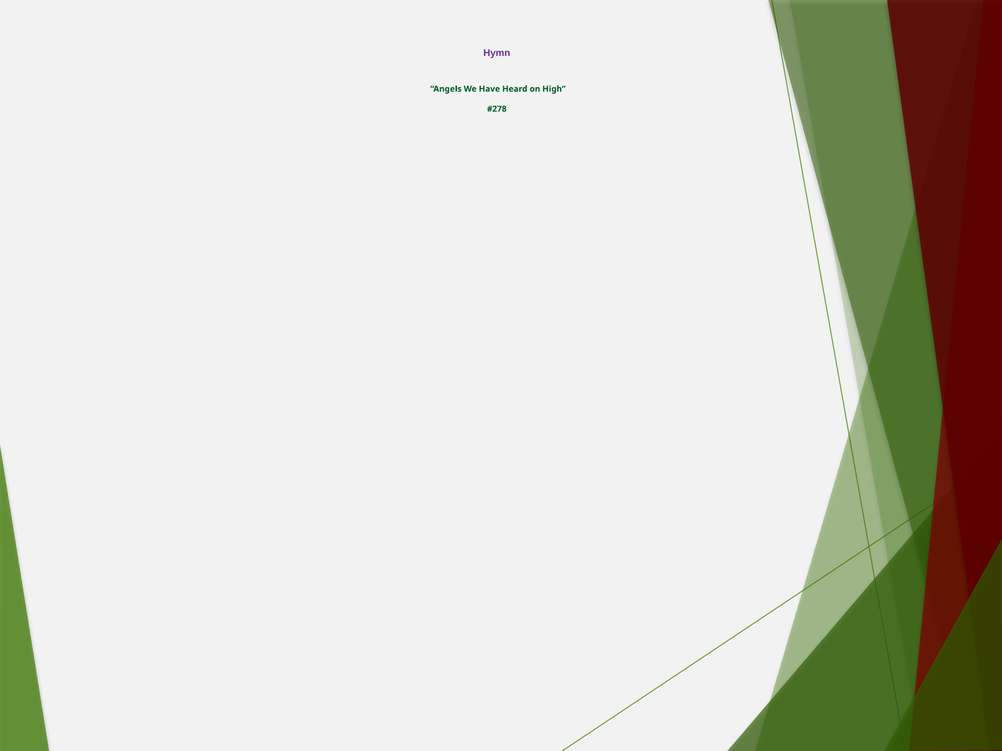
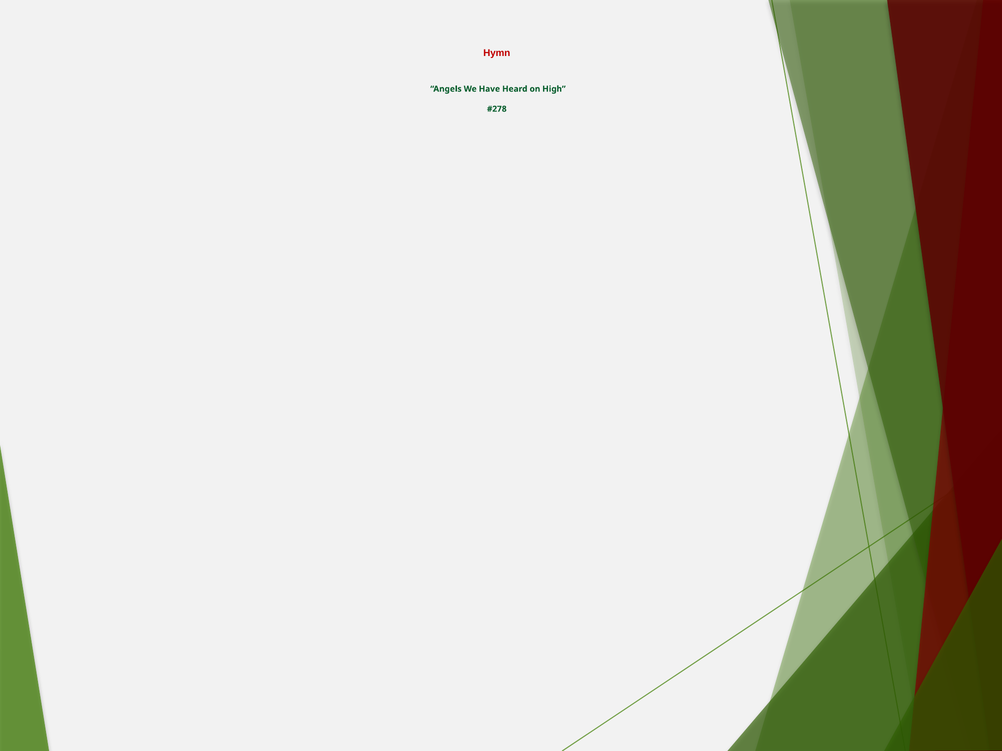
Hymn colour: purple -> red
